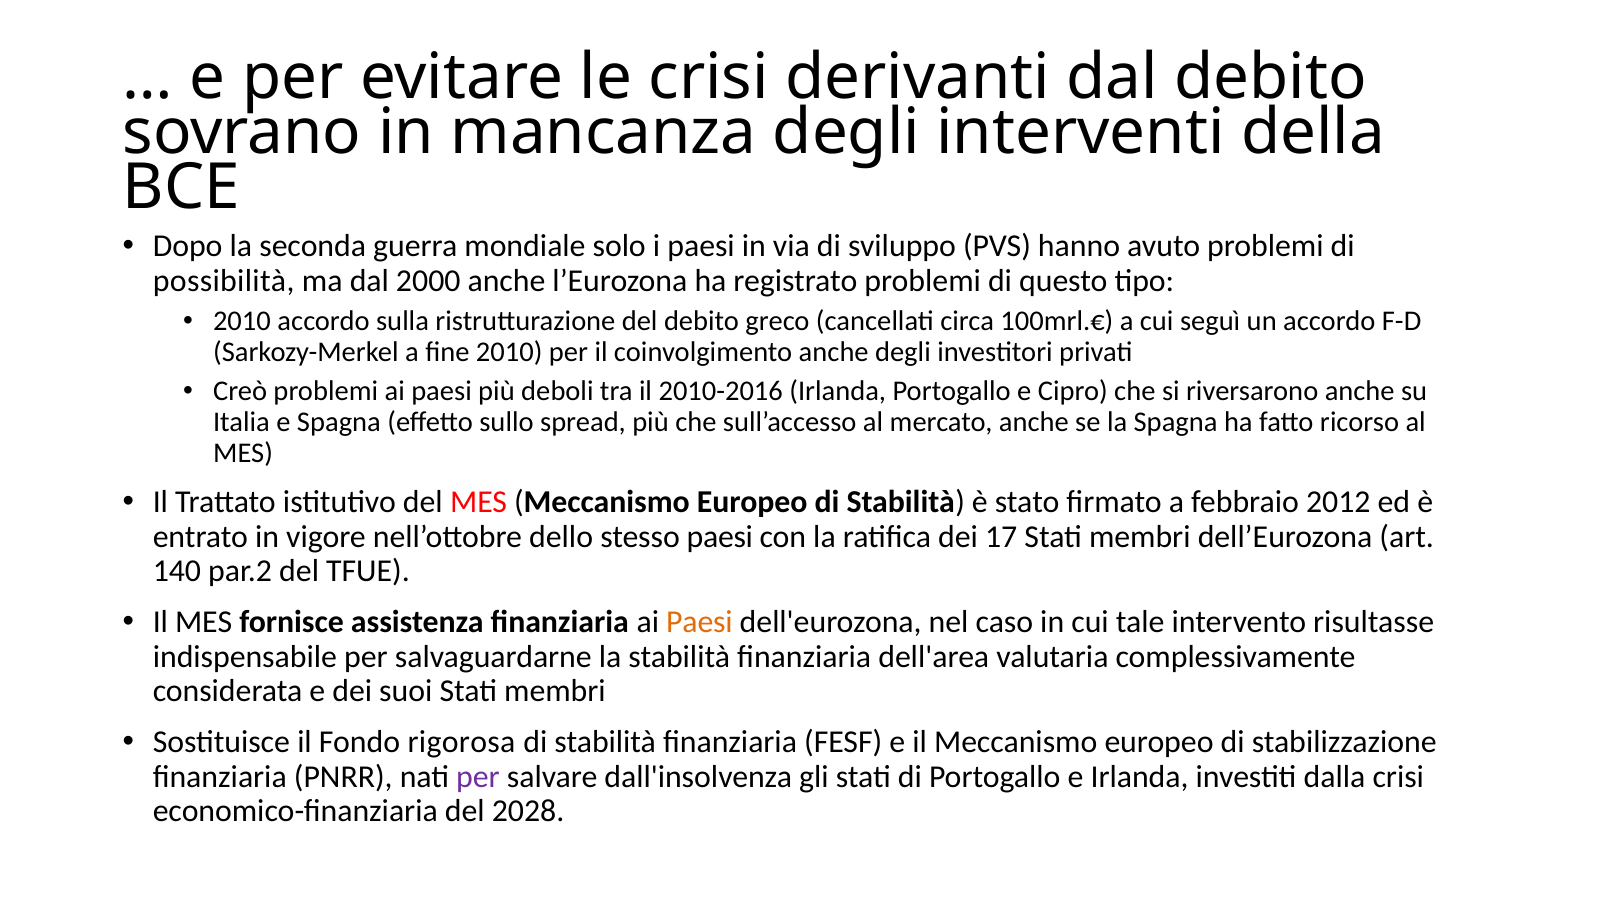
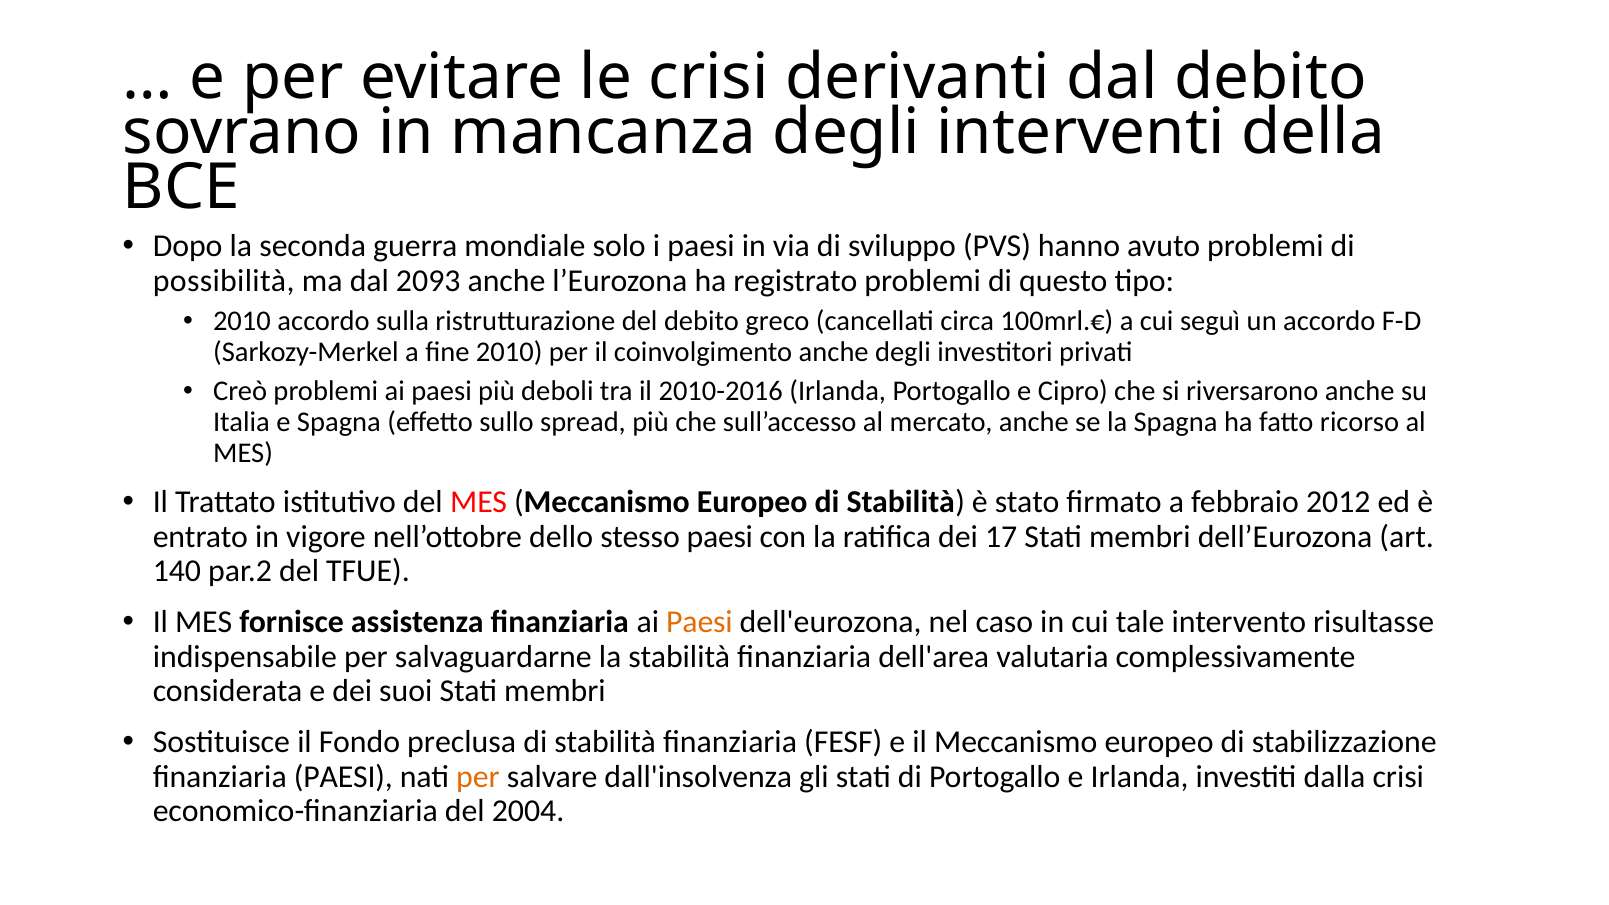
2000: 2000 -> 2093
rigorosa: rigorosa -> preclusa
finanziaria PNRR: PNRR -> PAESI
per at (478, 777) colour: purple -> orange
2028: 2028 -> 2004
